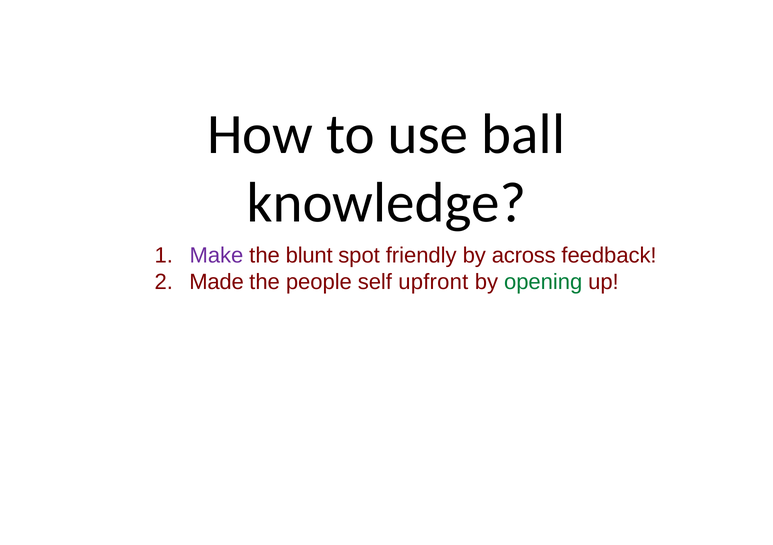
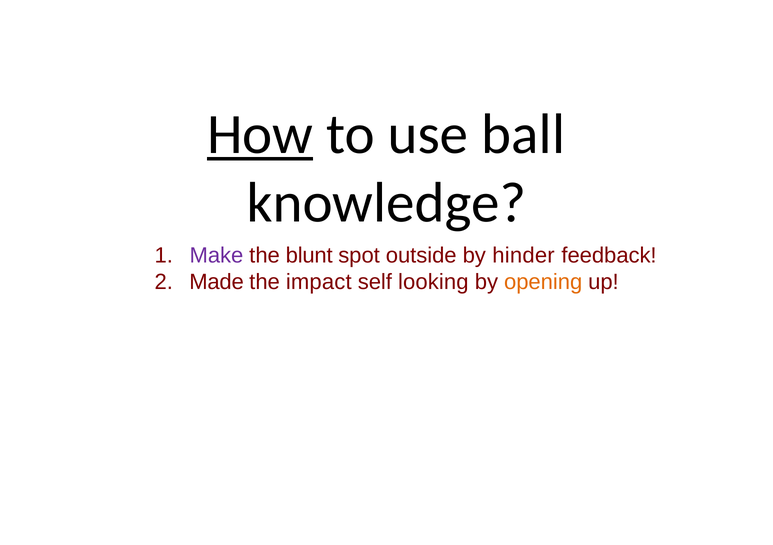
How underline: none -> present
friendly: friendly -> outside
across: across -> hinder
people: people -> impact
upfront: upfront -> looking
opening colour: green -> orange
